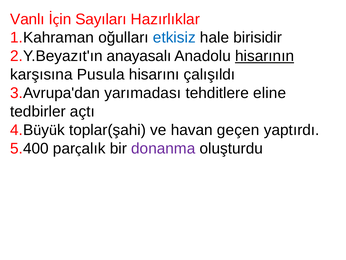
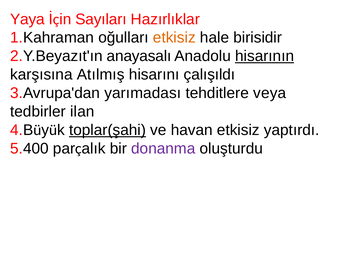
Vanlı: Vanlı -> Yaya
etkisiz at (174, 38) colour: blue -> orange
Pusula: Pusula -> Atılmış
eline: eline -> veya
açtı: açtı -> ilan
toplar(şahi underline: none -> present
havan geçen: geçen -> etkisiz
